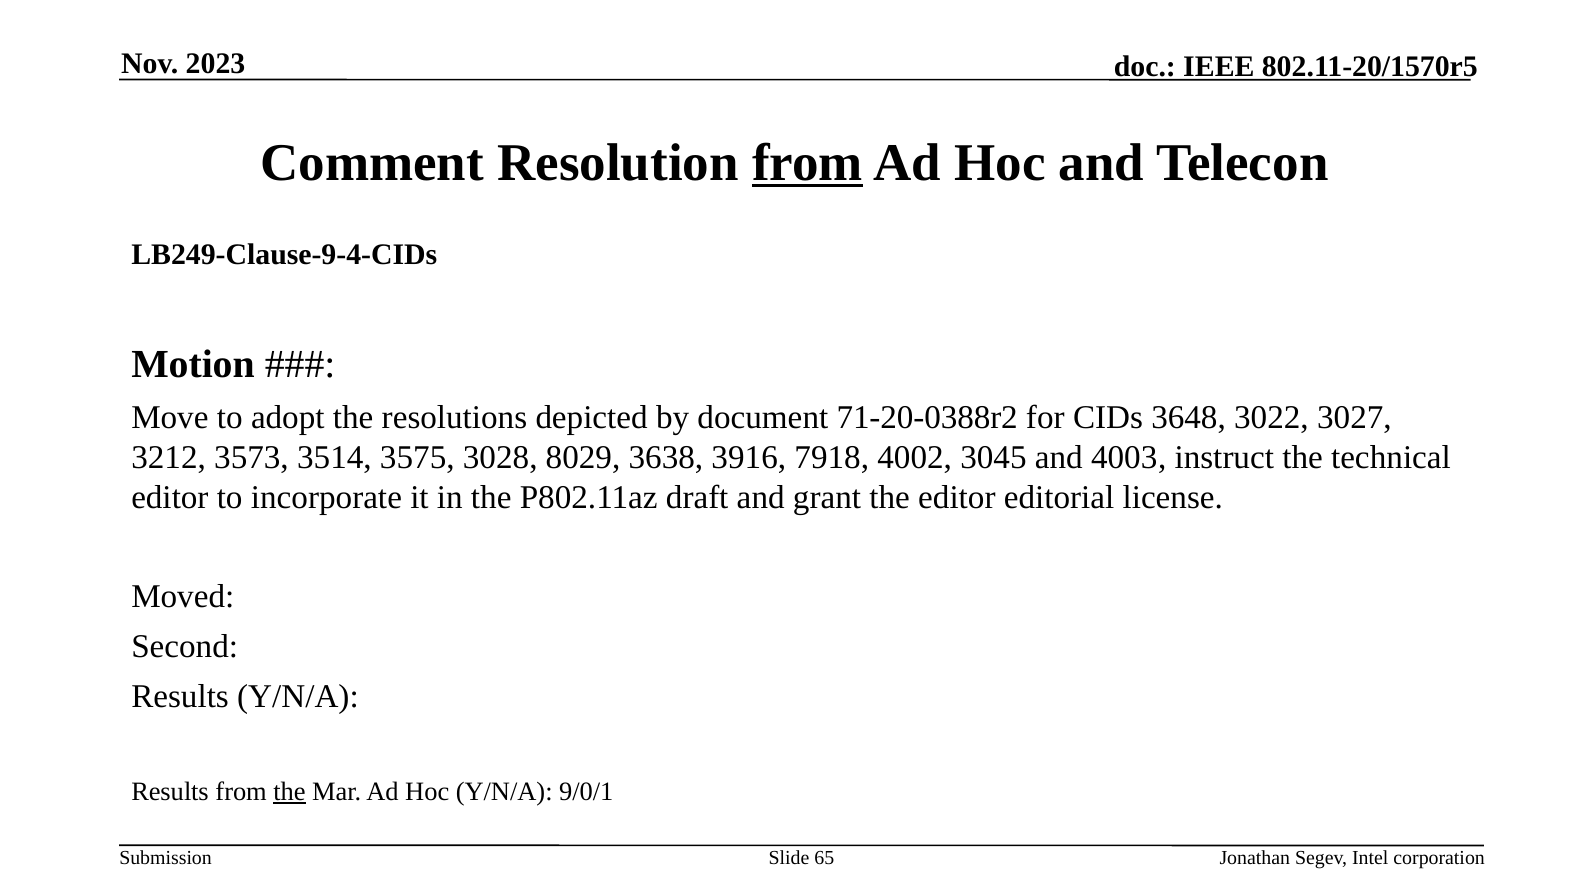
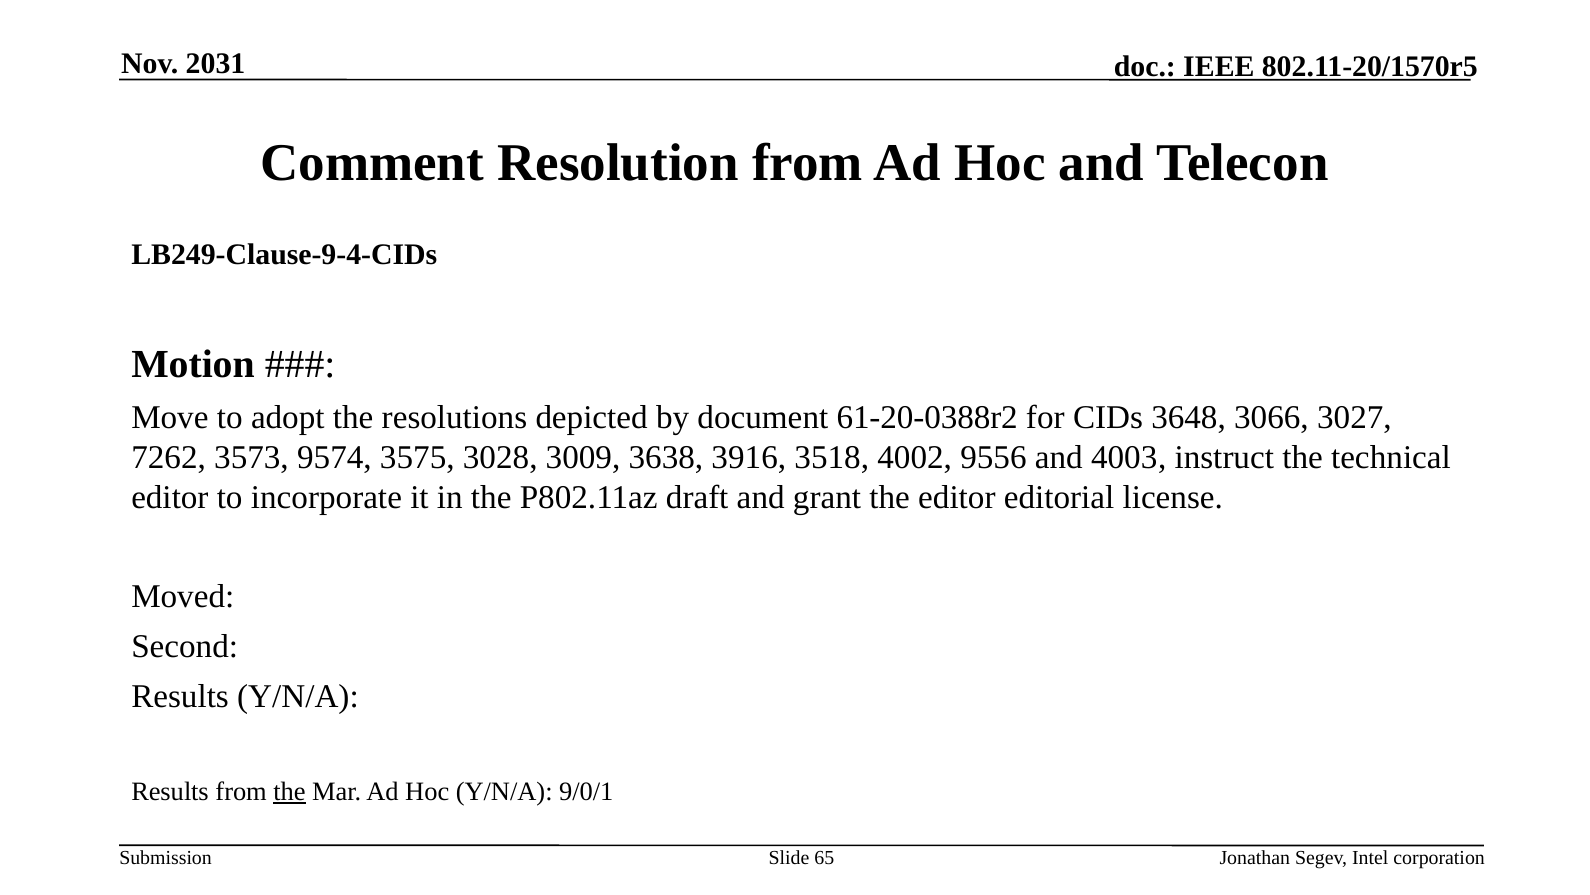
2023: 2023 -> 2031
from at (808, 163) underline: present -> none
71-20-0388r2: 71-20-0388r2 -> 61-20-0388r2
3022: 3022 -> 3066
3212: 3212 -> 7262
3514: 3514 -> 9574
8029: 8029 -> 3009
7918: 7918 -> 3518
3045: 3045 -> 9556
